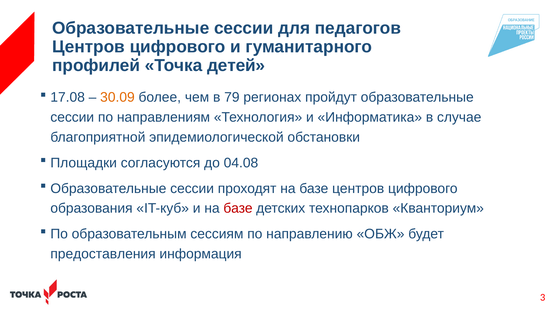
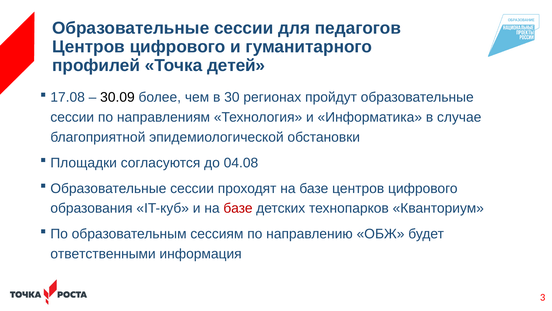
30.09 colour: orange -> black
79: 79 -> 30
предоставления: предоставления -> ответственными
